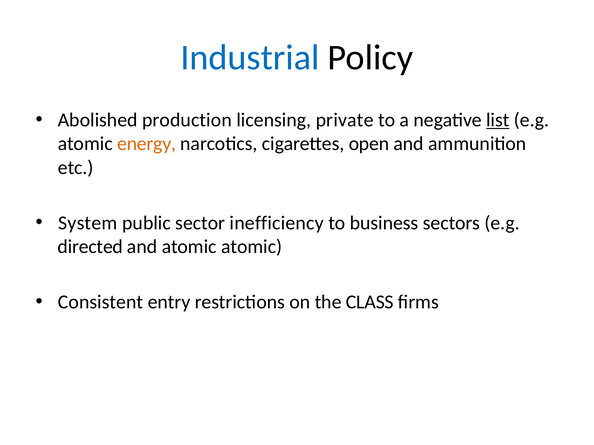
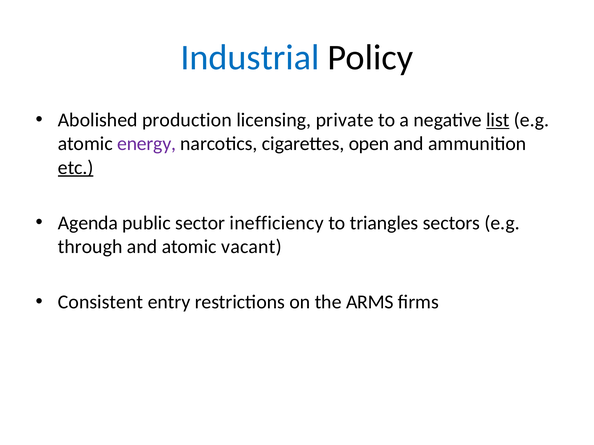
energy colour: orange -> purple
etc underline: none -> present
System: System -> Agenda
business: business -> triangles
directed: directed -> through
atomic atomic: atomic -> vacant
CLASS: CLASS -> ARMS
